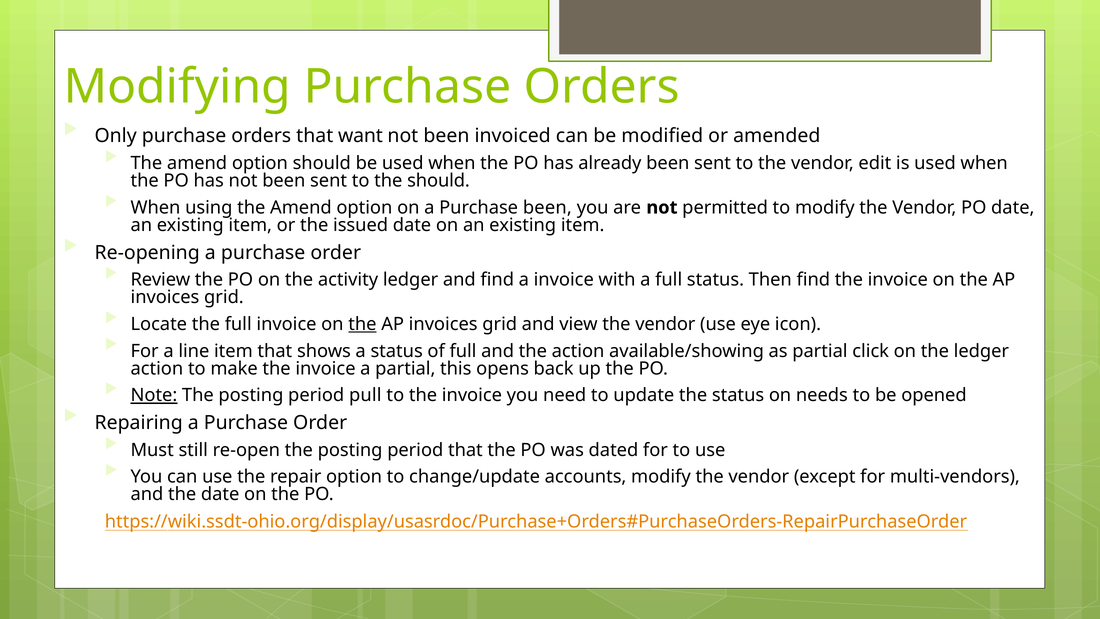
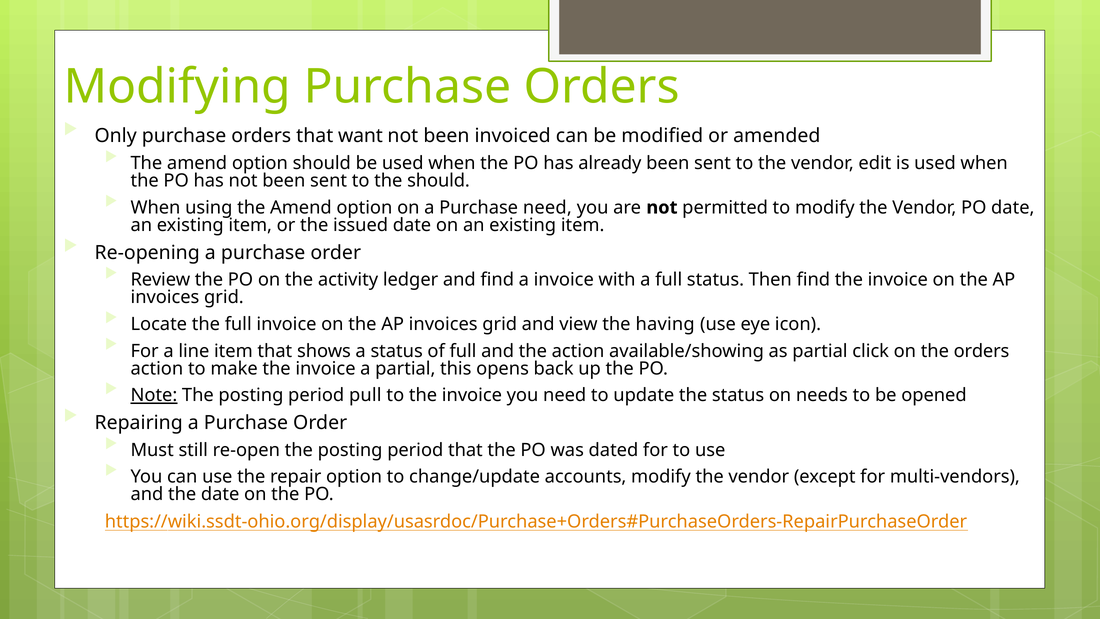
Purchase been: been -> need
the at (362, 324) underline: present -> none
view the vendor: vendor -> having
the ledger: ledger -> orders
